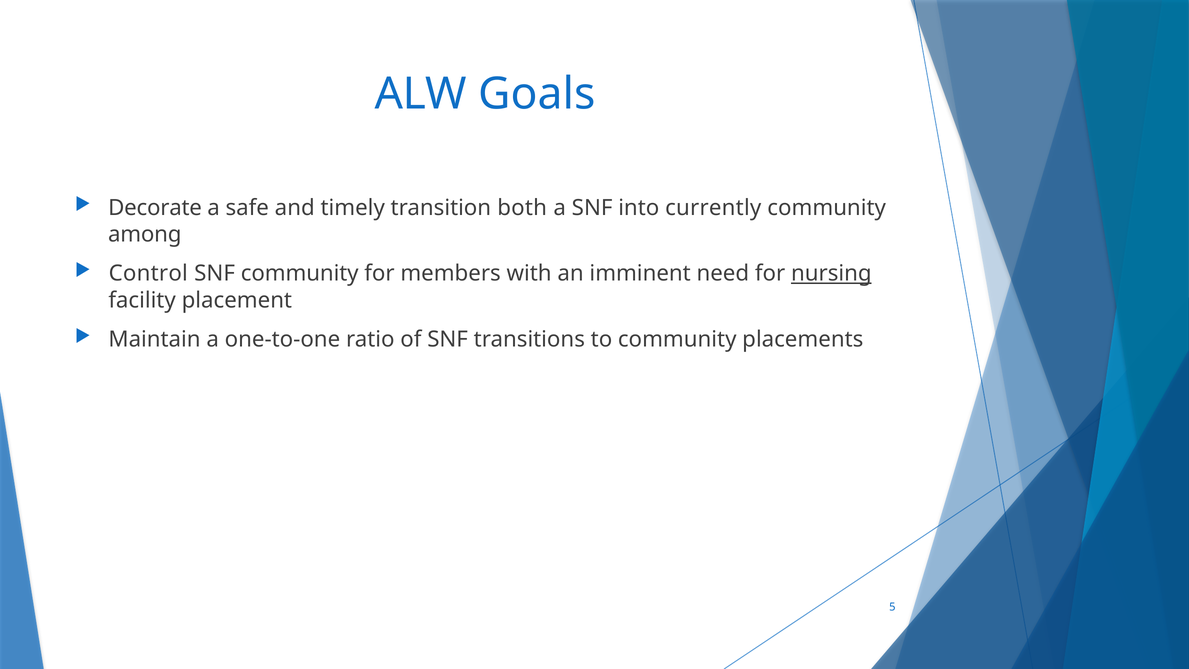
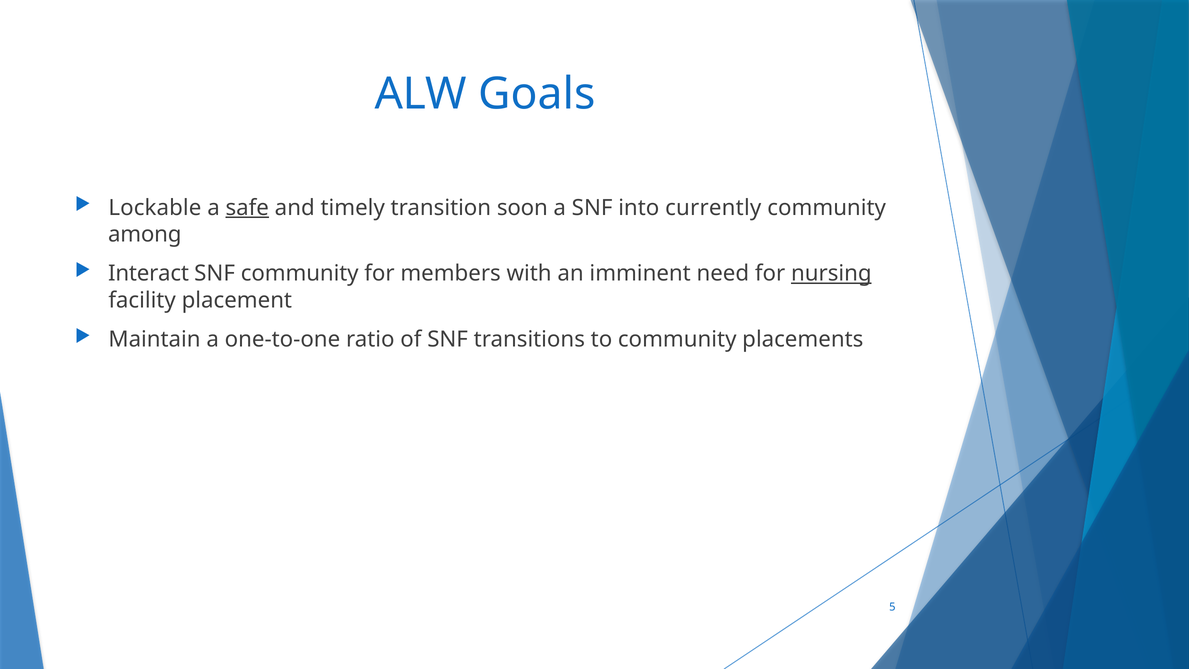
Decorate: Decorate -> Lockable
safe underline: none -> present
both: both -> soon
Control: Control -> Interact
